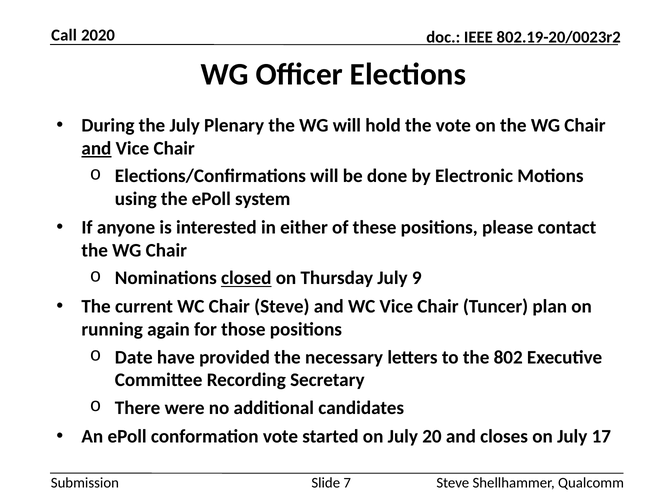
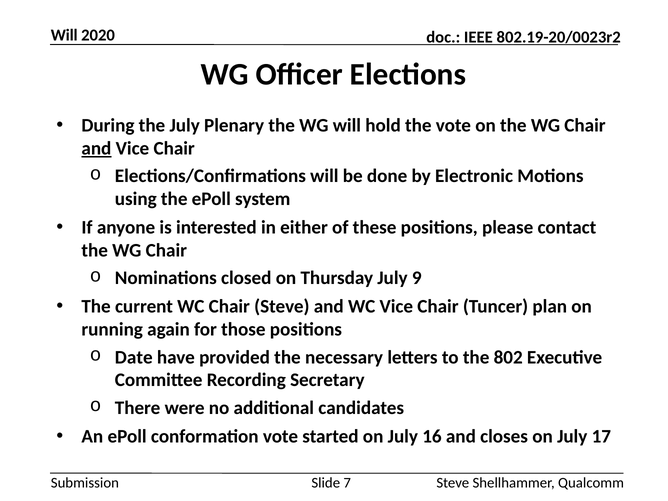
Call at (64, 35): Call -> Will
closed underline: present -> none
20: 20 -> 16
